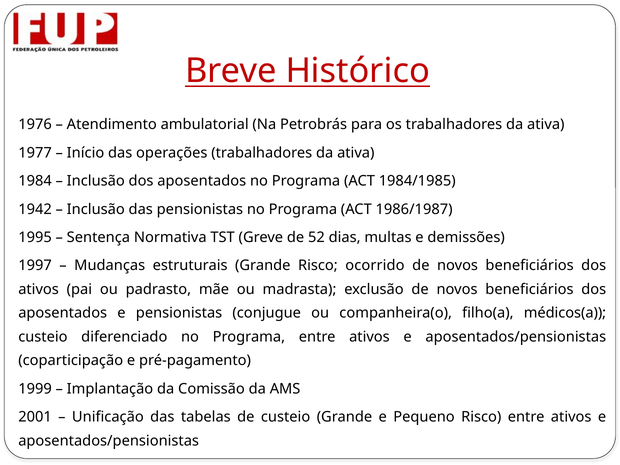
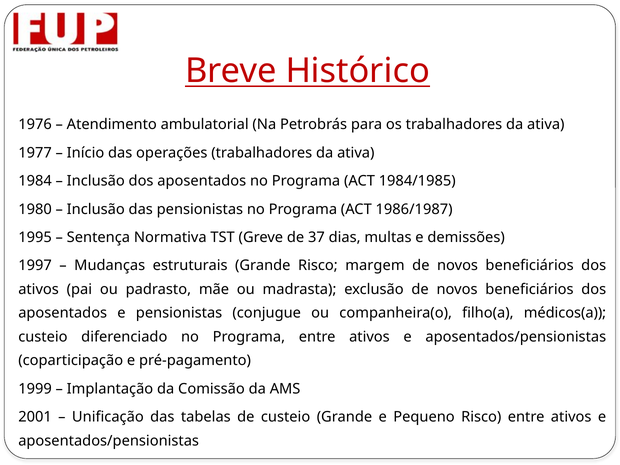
1942: 1942 -> 1980
52: 52 -> 37
ocorrido: ocorrido -> margem
